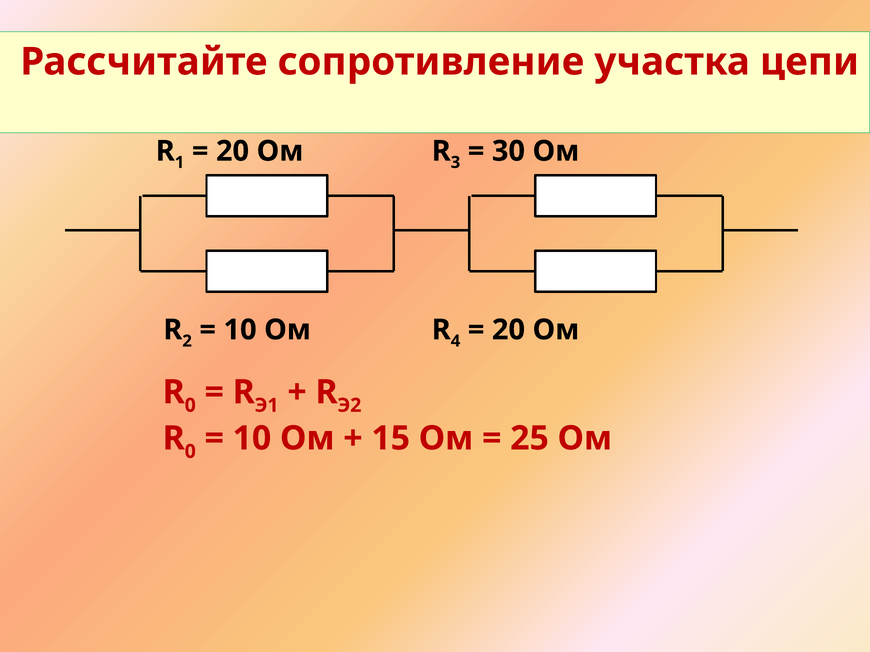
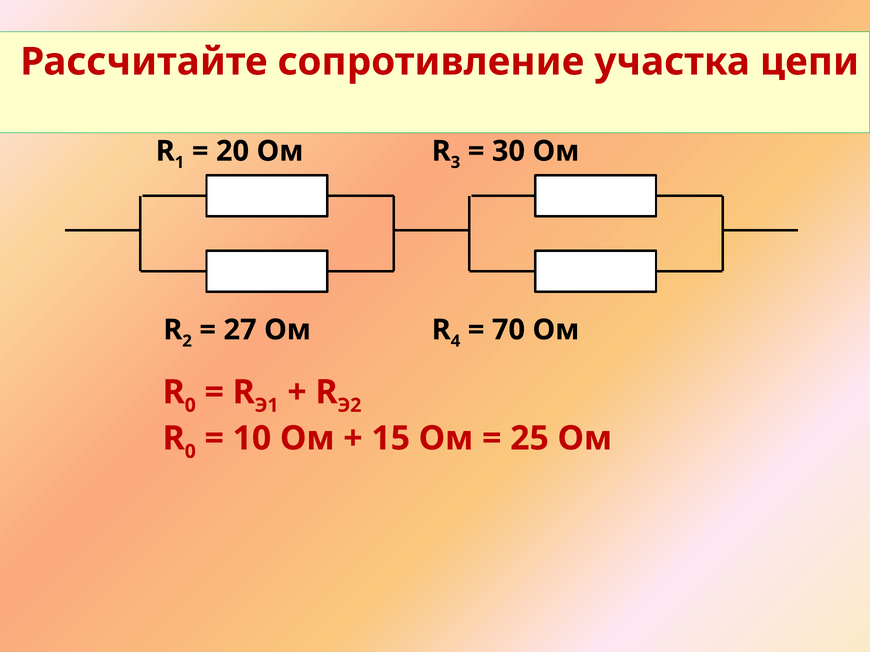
10 at (240, 330): 10 -> 27
20 at (508, 330): 20 -> 70
